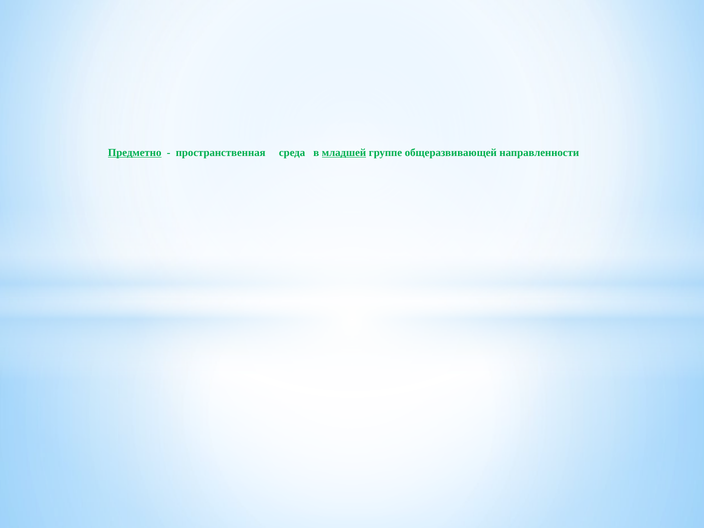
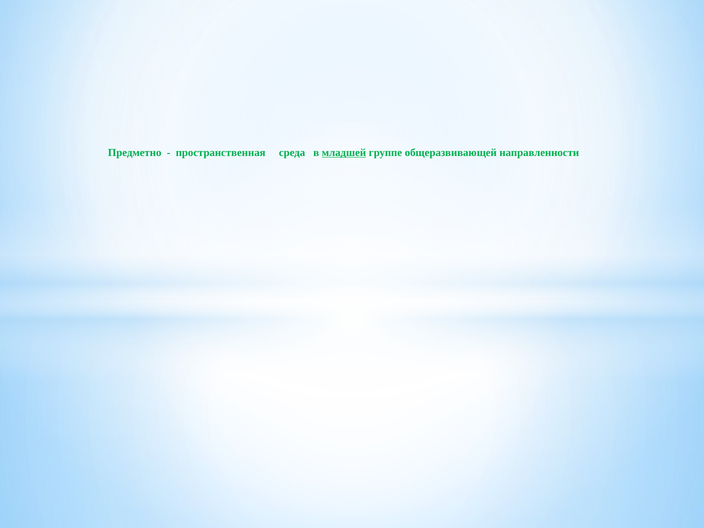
Предметно underline: present -> none
